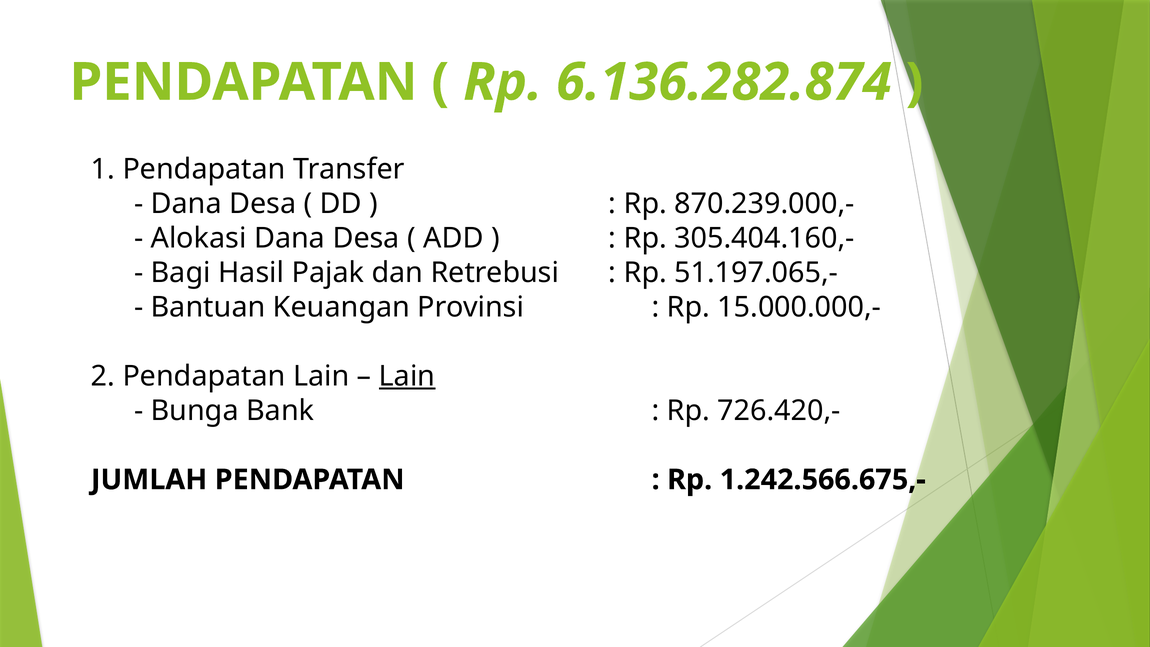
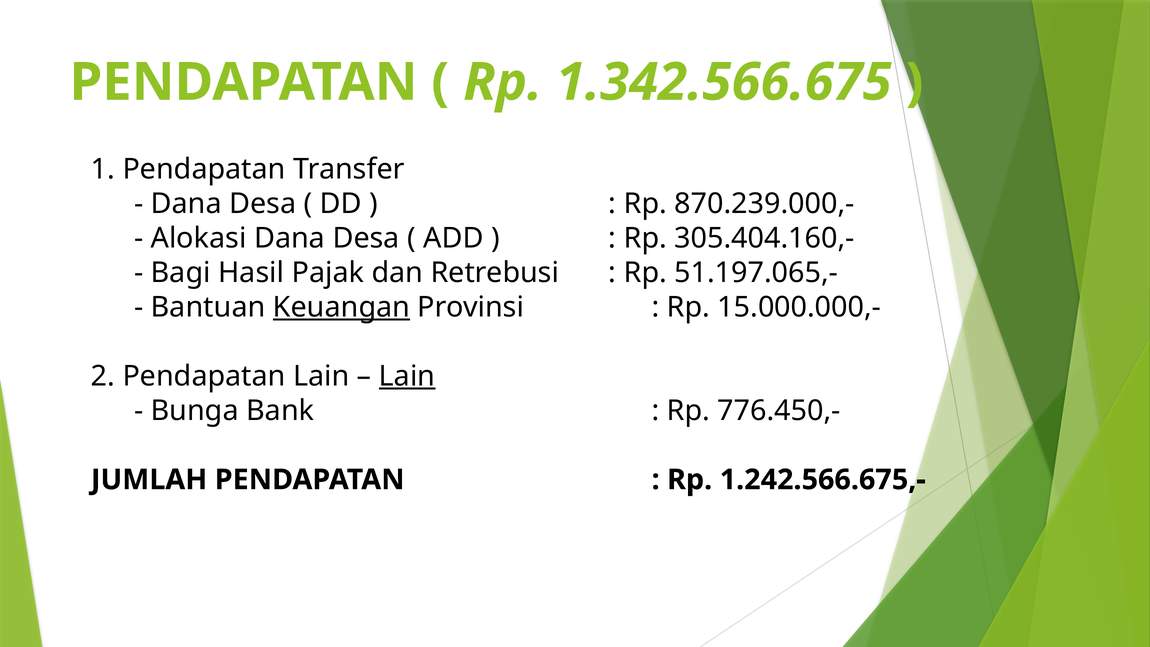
6.136.282.874: 6.136.282.874 -> 1.342.566.675
Keuangan underline: none -> present
726.420,-: 726.420,- -> 776.450,-
